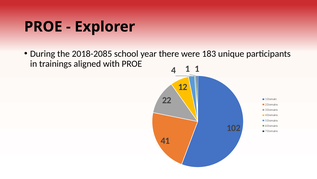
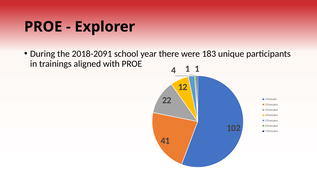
2018-2085: 2018-2085 -> 2018-2091
